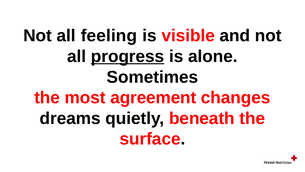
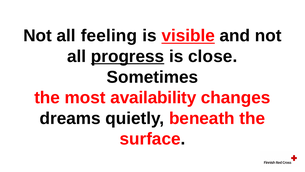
visible underline: none -> present
alone: alone -> close
agreement: agreement -> availability
